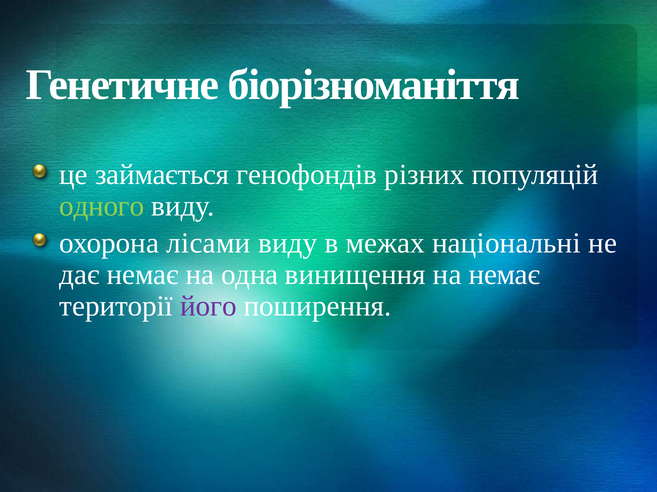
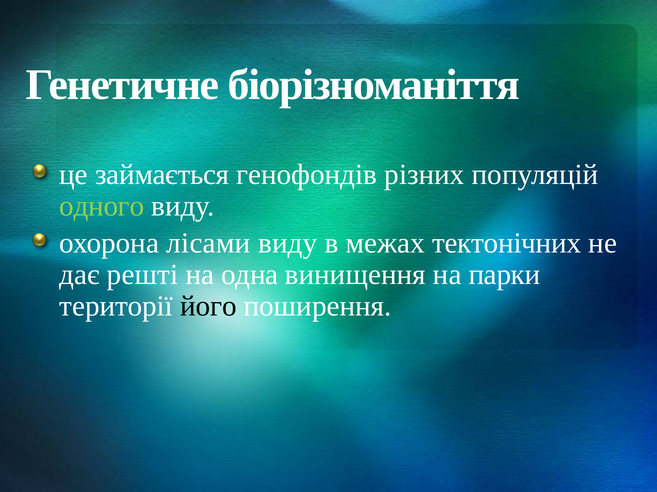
національні: національні -> тектонічних
дає немає: немає -> решті
на немає: немає -> парки
його colour: purple -> black
